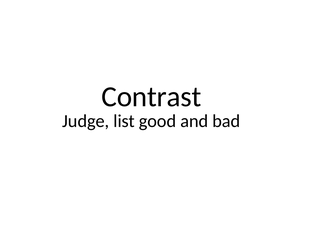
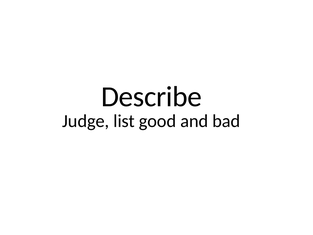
Contrast: Contrast -> Describe
